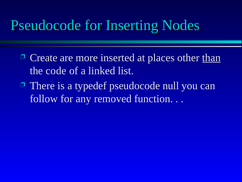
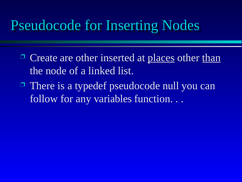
are more: more -> other
places underline: none -> present
code: code -> node
removed: removed -> variables
